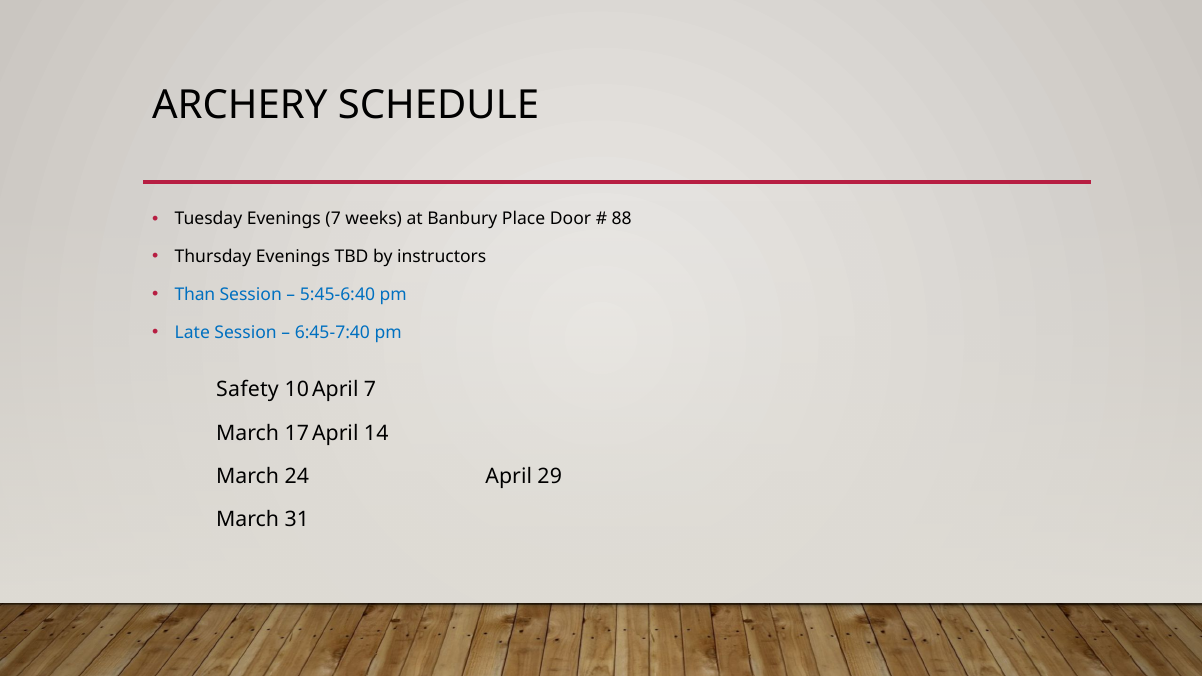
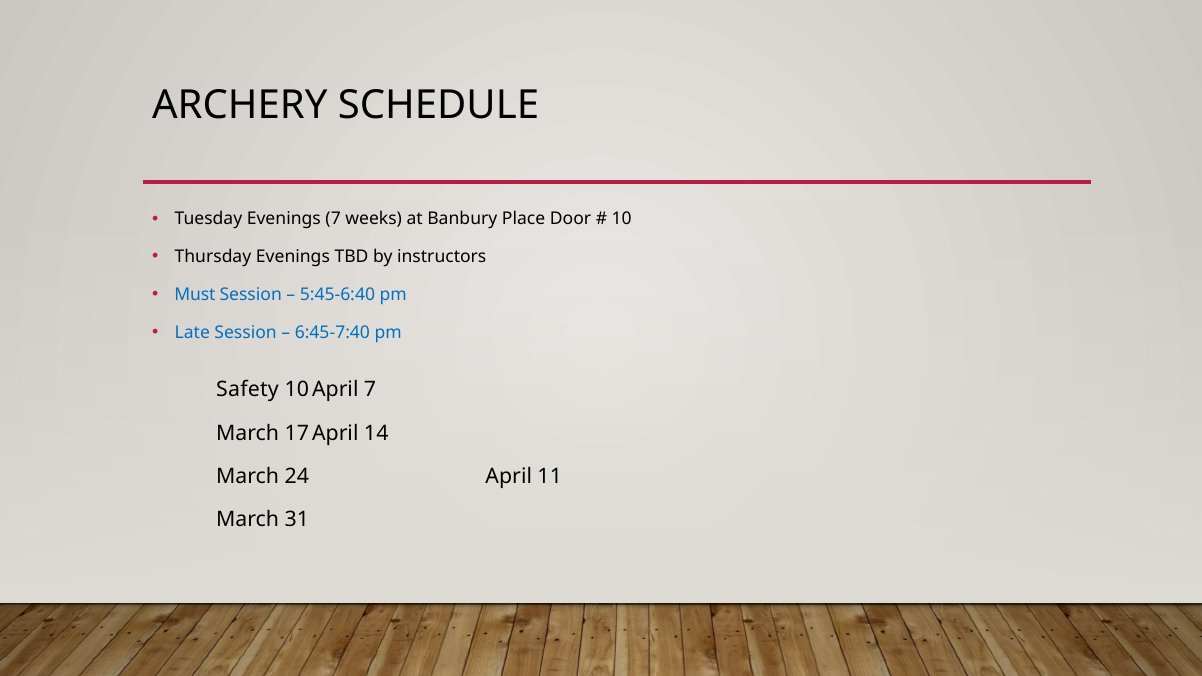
88: 88 -> 10
Than: Than -> Must
29: 29 -> 11
